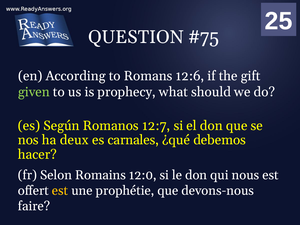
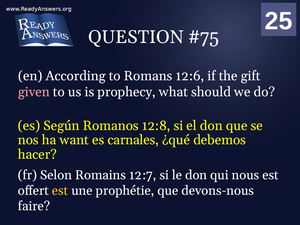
given colour: light green -> pink
12:7: 12:7 -> 12:8
deux: deux -> want
12:0: 12:0 -> 12:7
